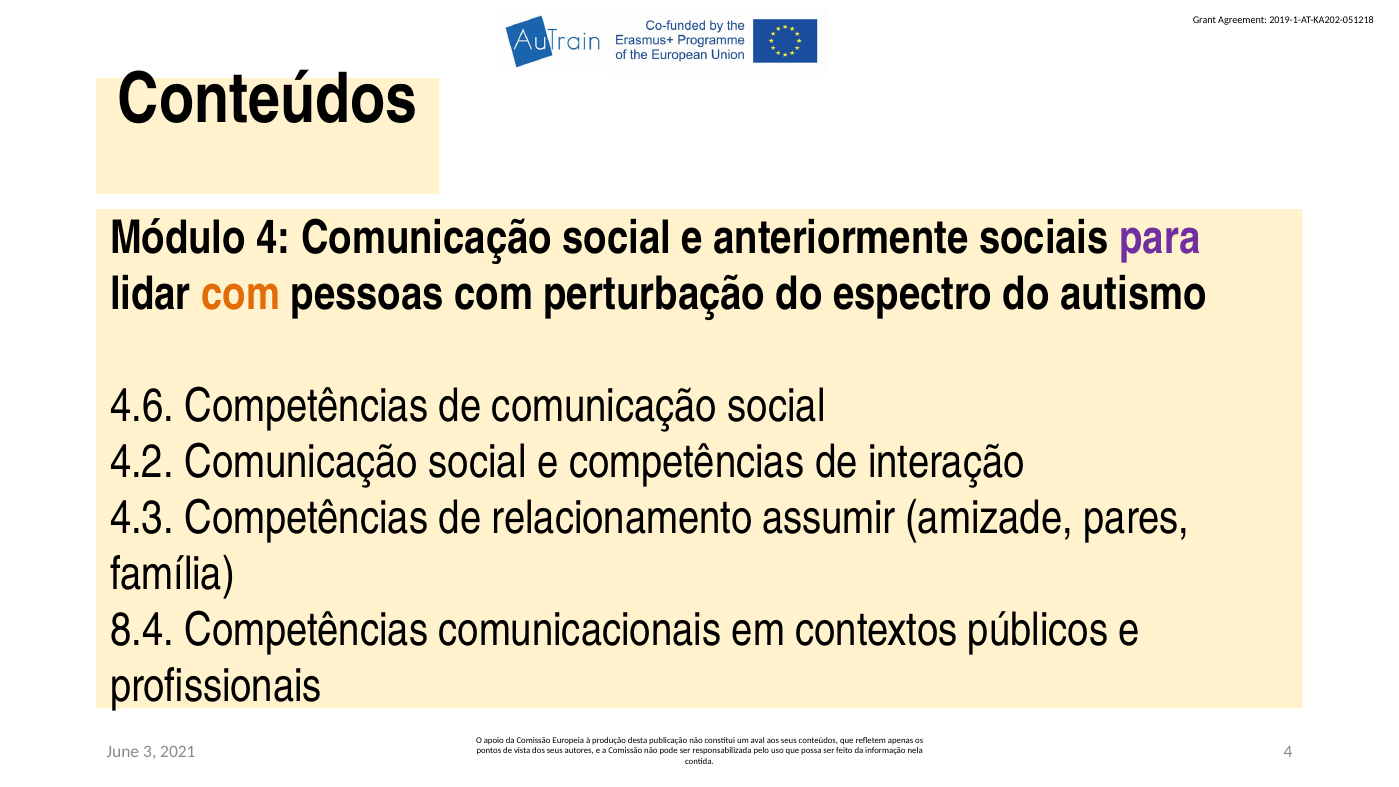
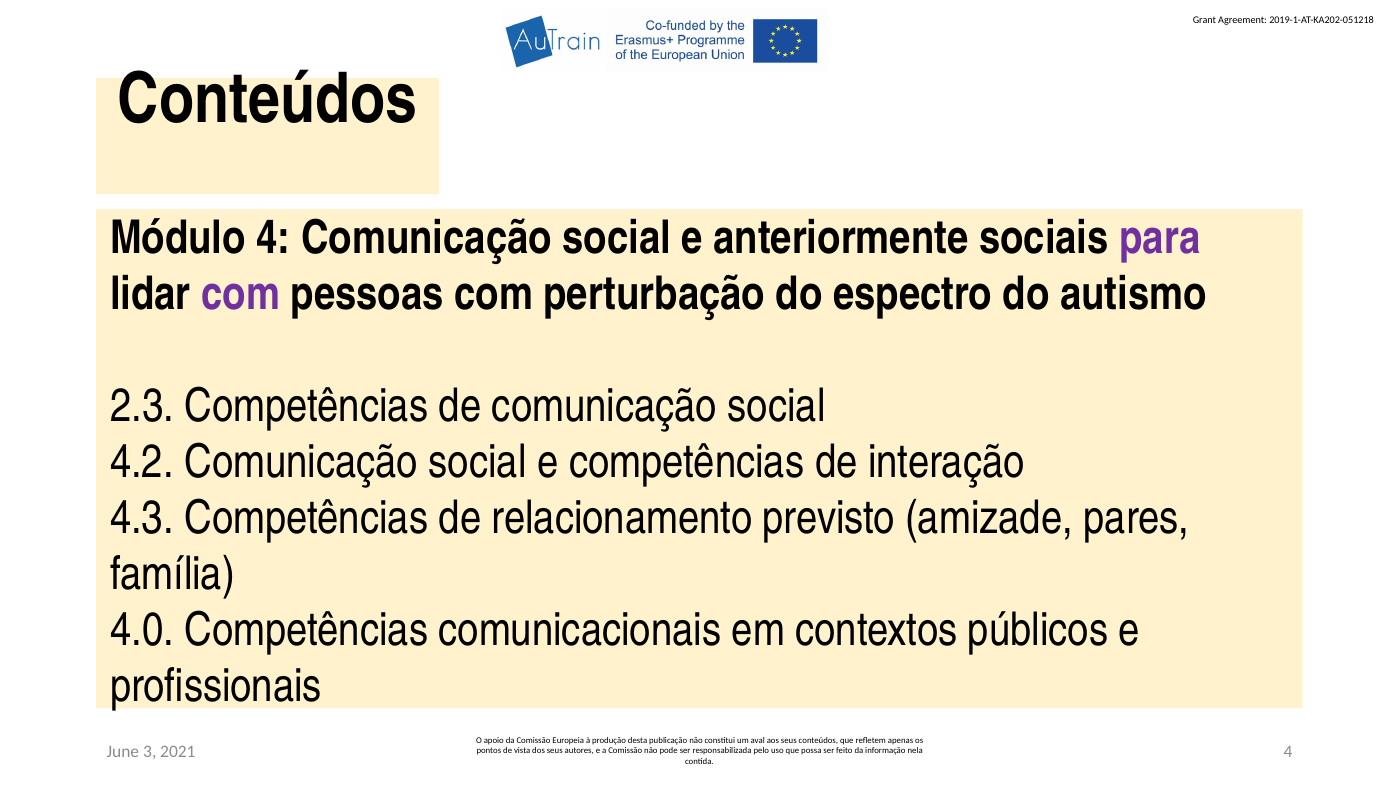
com at (241, 294) colour: orange -> purple
4.6: 4.6 -> 2.3
assumir: assumir -> previsto
8.4: 8.4 -> 4.0
